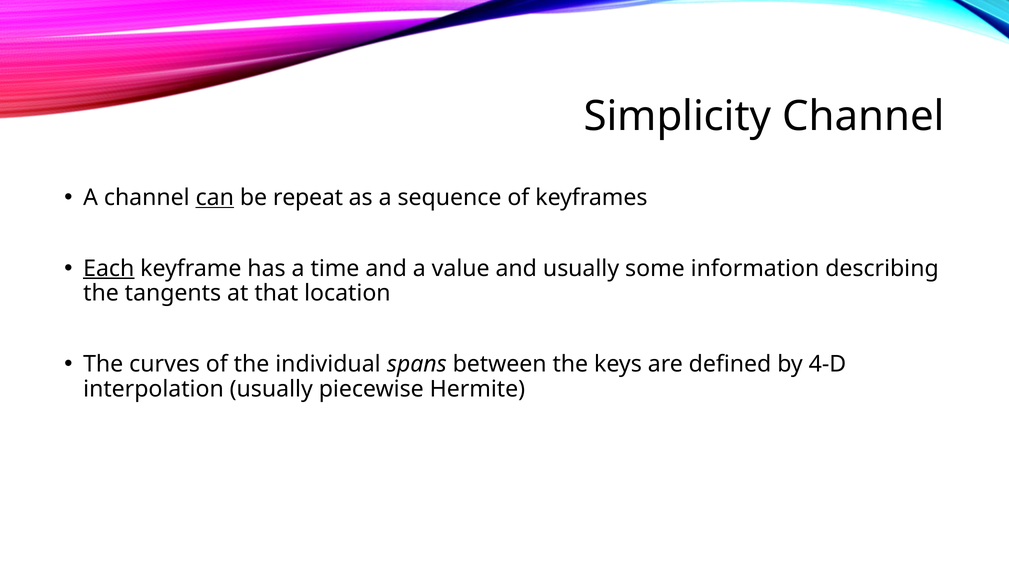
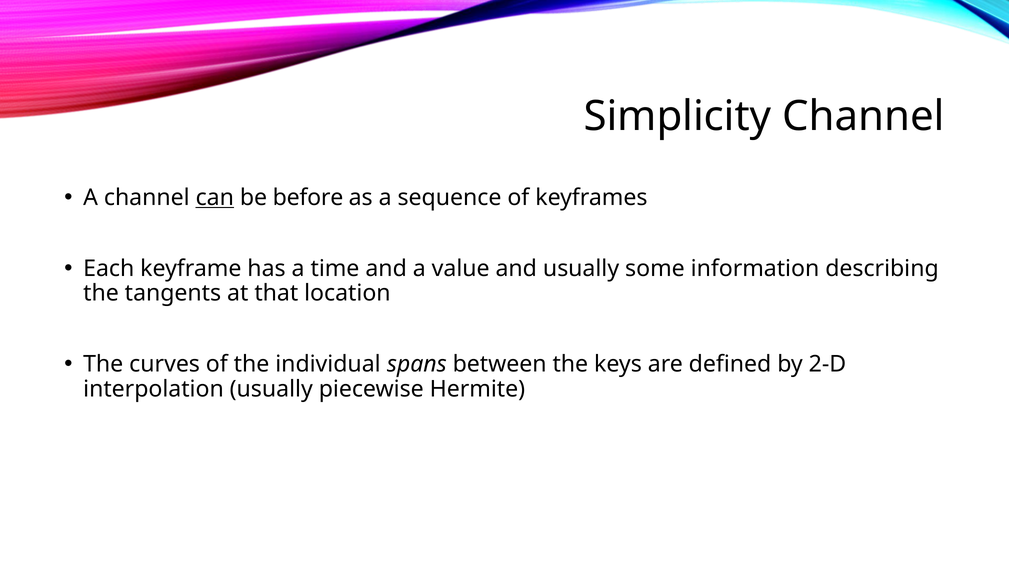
repeat: repeat -> before
Each underline: present -> none
4-D: 4-D -> 2-D
